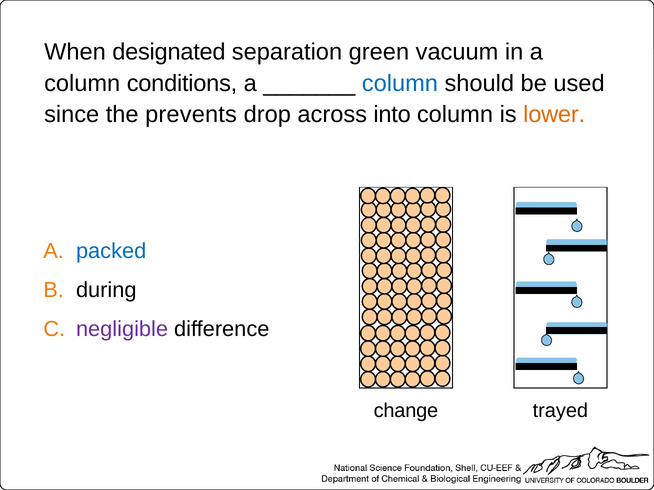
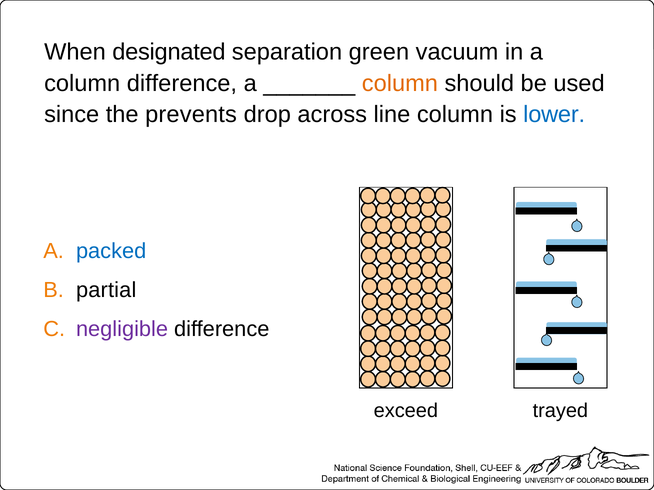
column conditions: conditions -> difference
column at (400, 83) colour: blue -> orange
into: into -> line
lower colour: orange -> blue
during: during -> partial
change: change -> exceed
